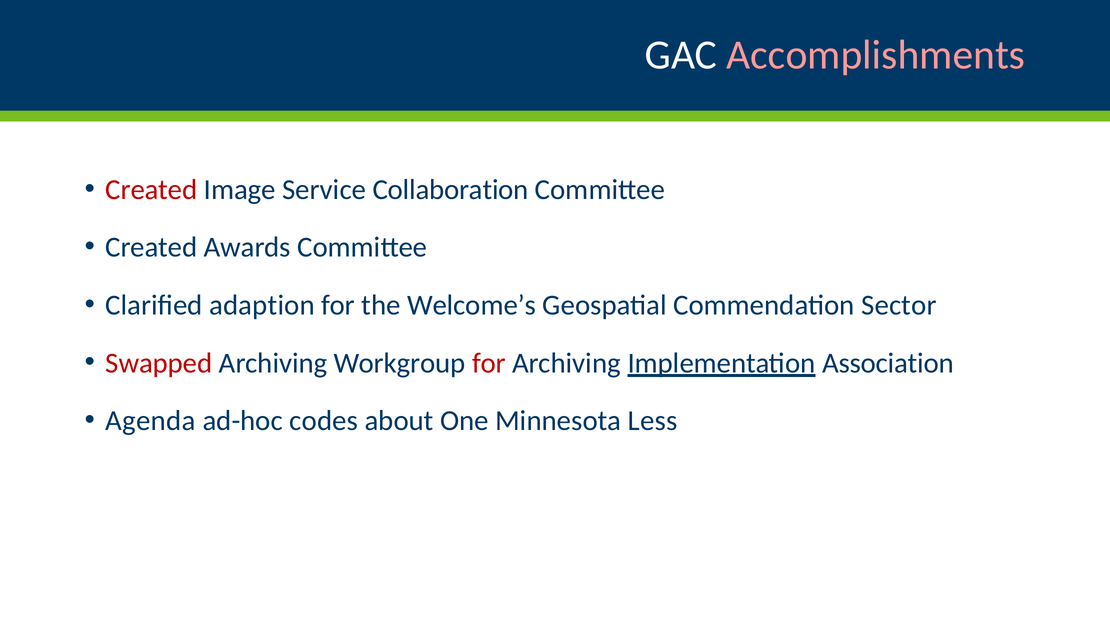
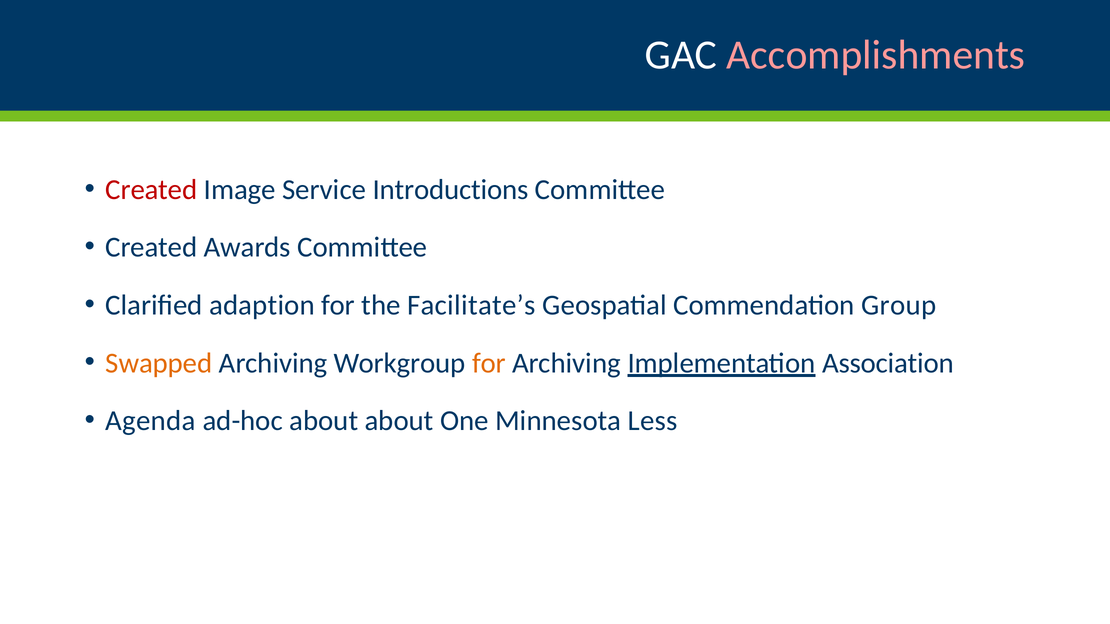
Collaboration: Collaboration -> Introductions
Welcome’s: Welcome’s -> Facilitate’s
Sector: Sector -> Group
Swapped colour: red -> orange
for at (489, 363) colour: red -> orange
ad-hoc codes: codes -> about
